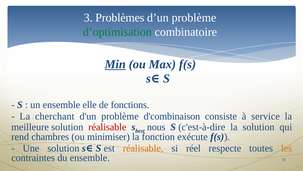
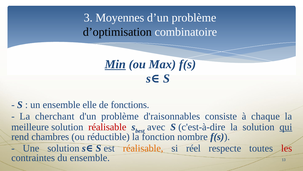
Problèmes: Problèmes -> Moyennes
d’optimisation colour: green -> black
d'combinaison: d'combinaison -> d'raisonnables
service: service -> chaque
nous: nous -> avec
qui underline: none -> present
minimiser: minimiser -> réductible
exécute: exécute -> nombre
les colour: orange -> red
